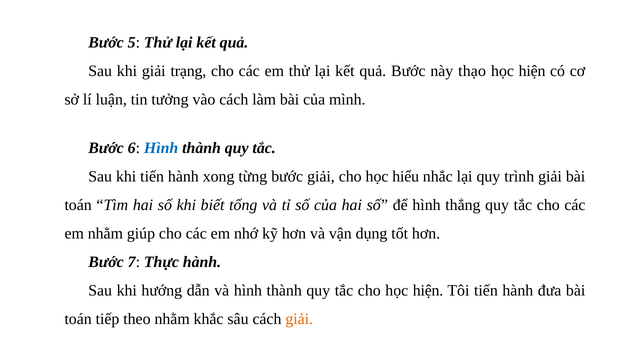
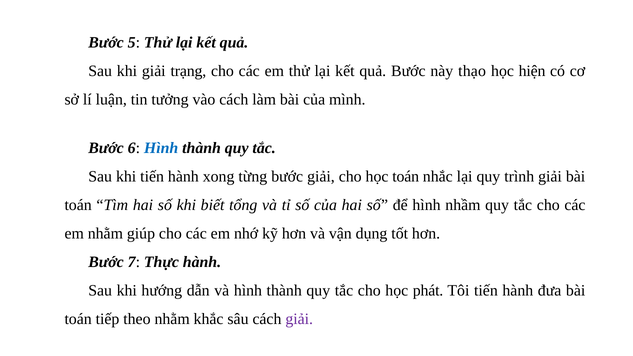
học hiểu: hiểu -> toán
thẳng: thẳng -> nhầm
cho học hiện: hiện -> phát
giải at (299, 319) colour: orange -> purple
